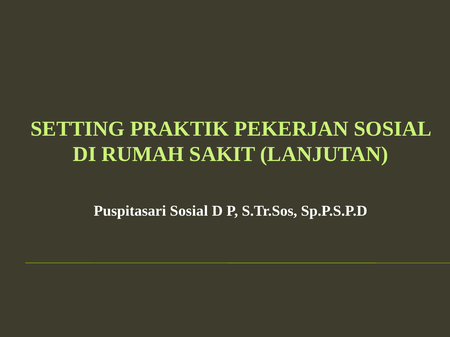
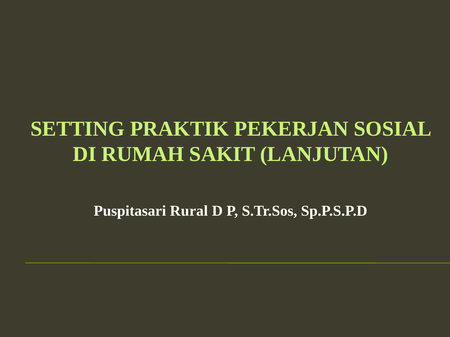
Puspitasari Sosial: Sosial -> Rural
